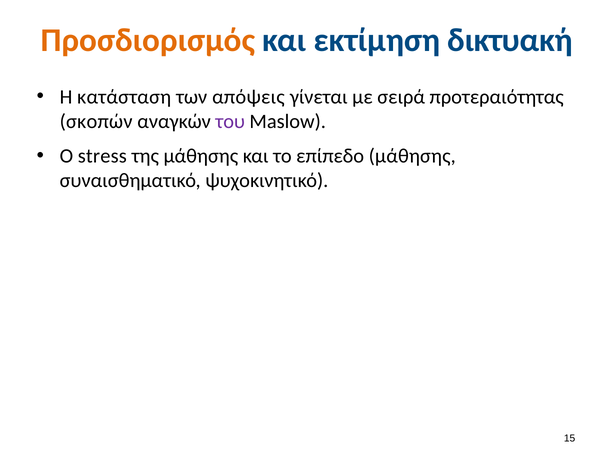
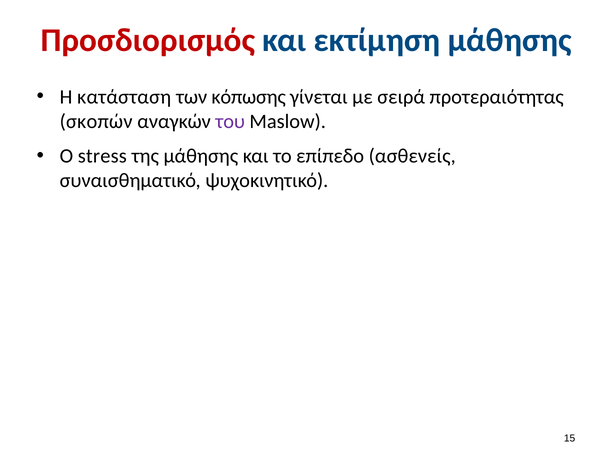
Προσδιορισμός colour: orange -> red
εκτίμηση δικτυακή: δικτυακή -> μάθησης
απόψεις: απόψεις -> κόπωσης
επίπεδο μάθησης: μάθησης -> ασθενείς
